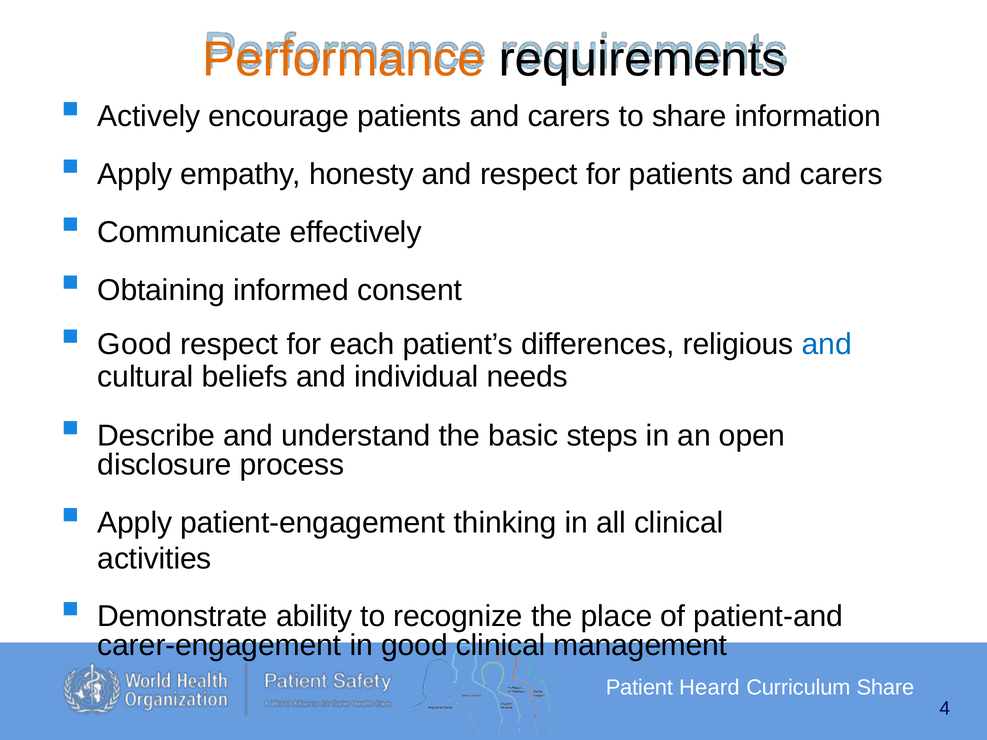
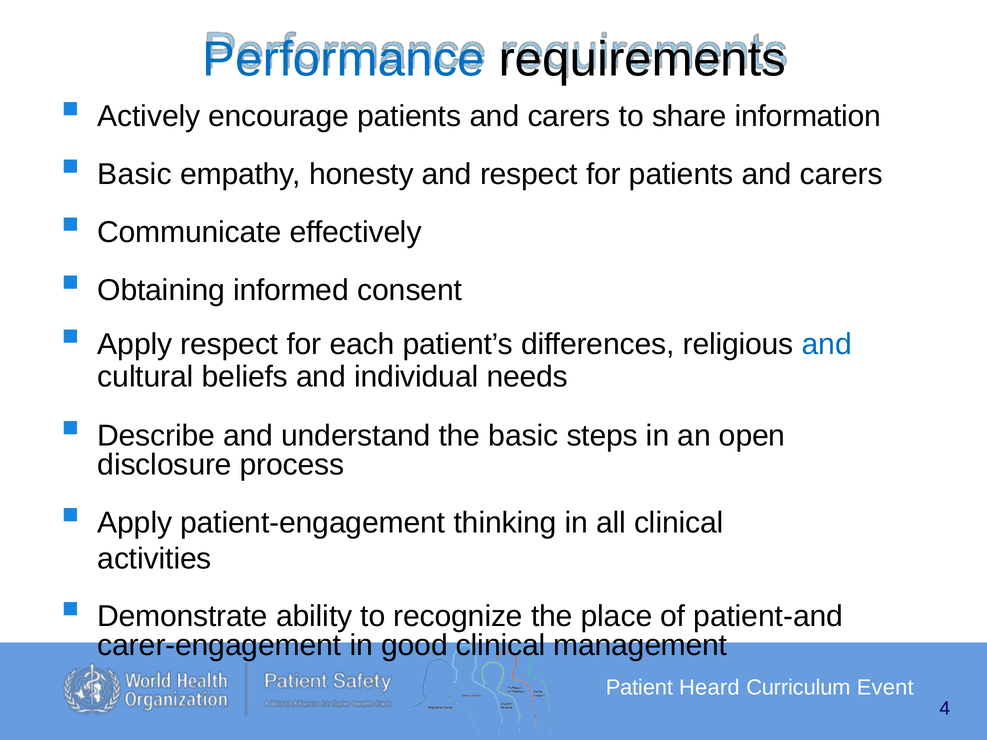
Performance colour: orange -> blue
Apply at (135, 174): Apply -> Basic
Good at (135, 344): Good -> Apply
Curriculum Share: Share -> Event
